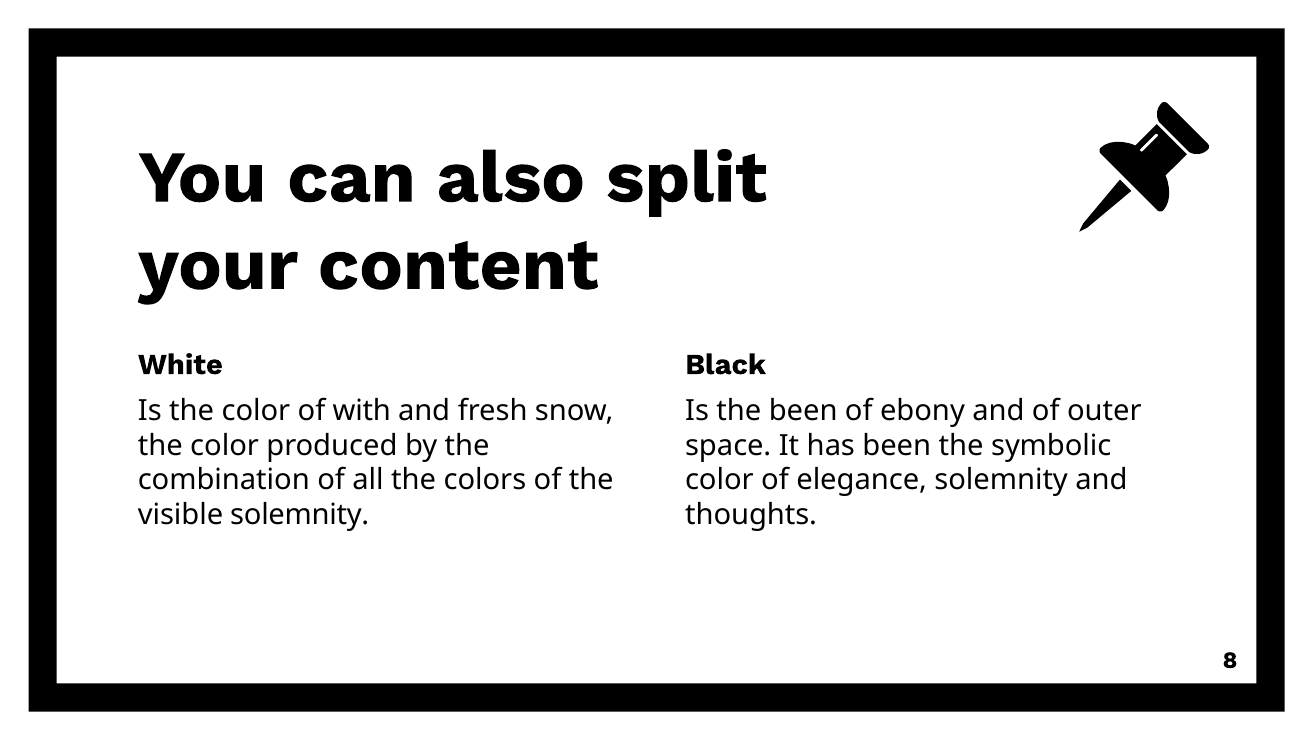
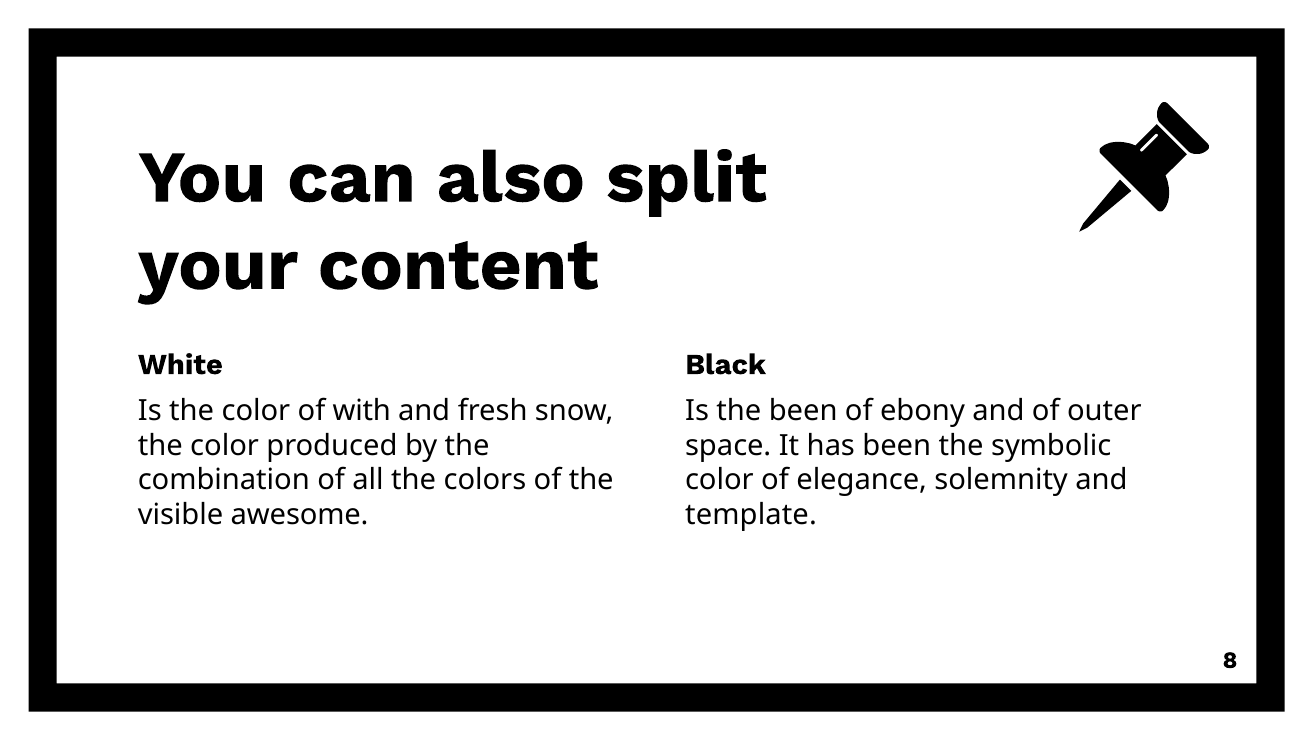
visible solemnity: solemnity -> awesome
thoughts: thoughts -> template
